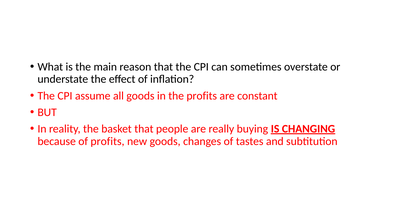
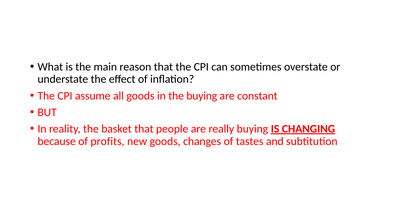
the profits: profits -> buying
